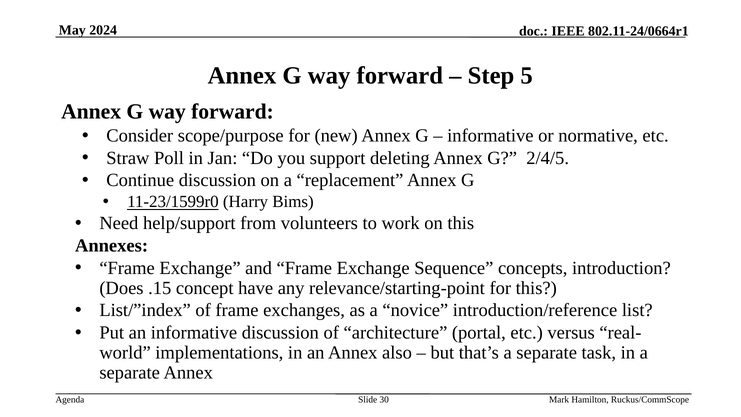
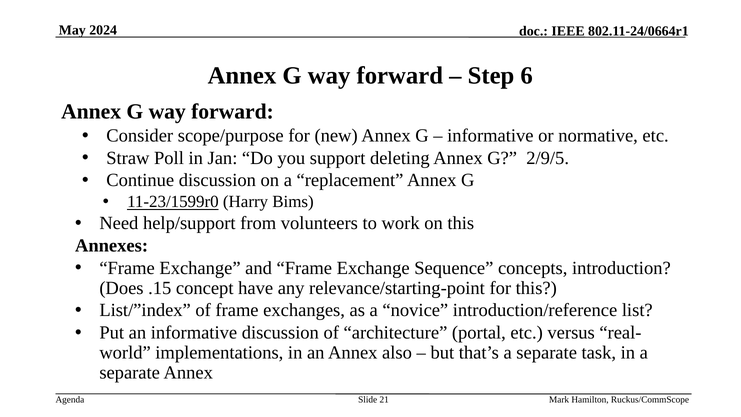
5: 5 -> 6
2/4/5: 2/4/5 -> 2/9/5
30: 30 -> 21
